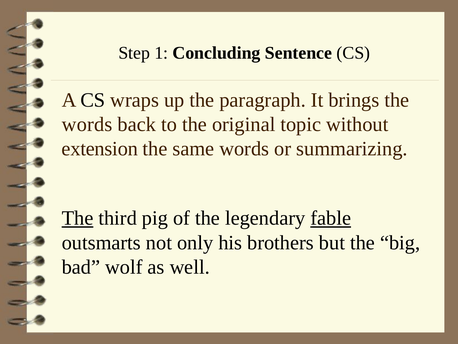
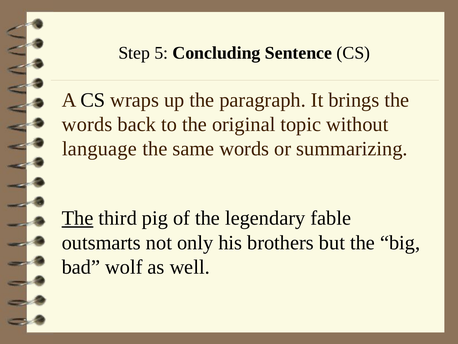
1: 1 -> 5
extension: extension -> language
fable underline: present -> none
